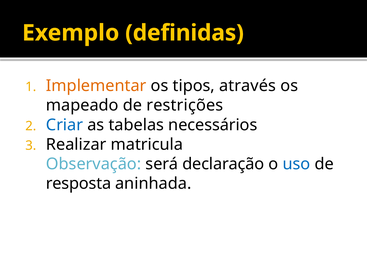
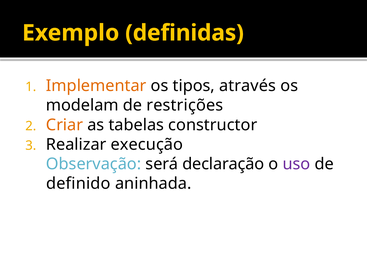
mapeado: mapeado -> modelam
Criar colour: blue -> orange
necessários: necessários -> constructor
matricula: matricula -> execução
uso colour: blue -> purple
resposta: resposta -> definido
